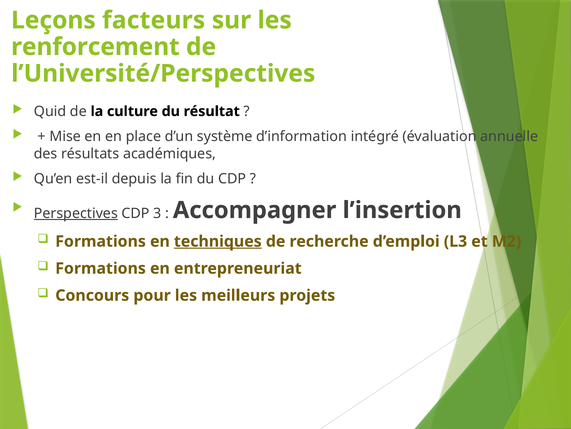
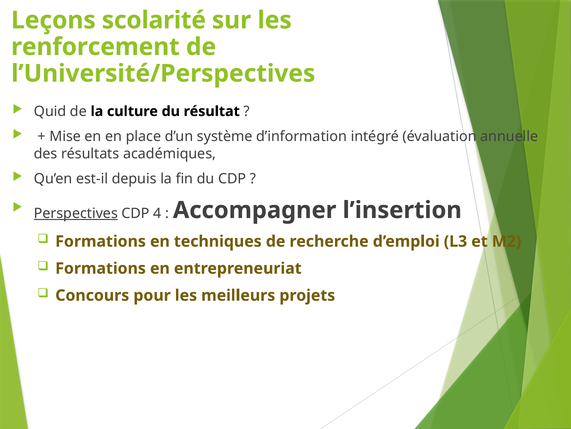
facteurs: facteurs -> scolarité
3: 3 -> 4
techniques underline: present -> none
